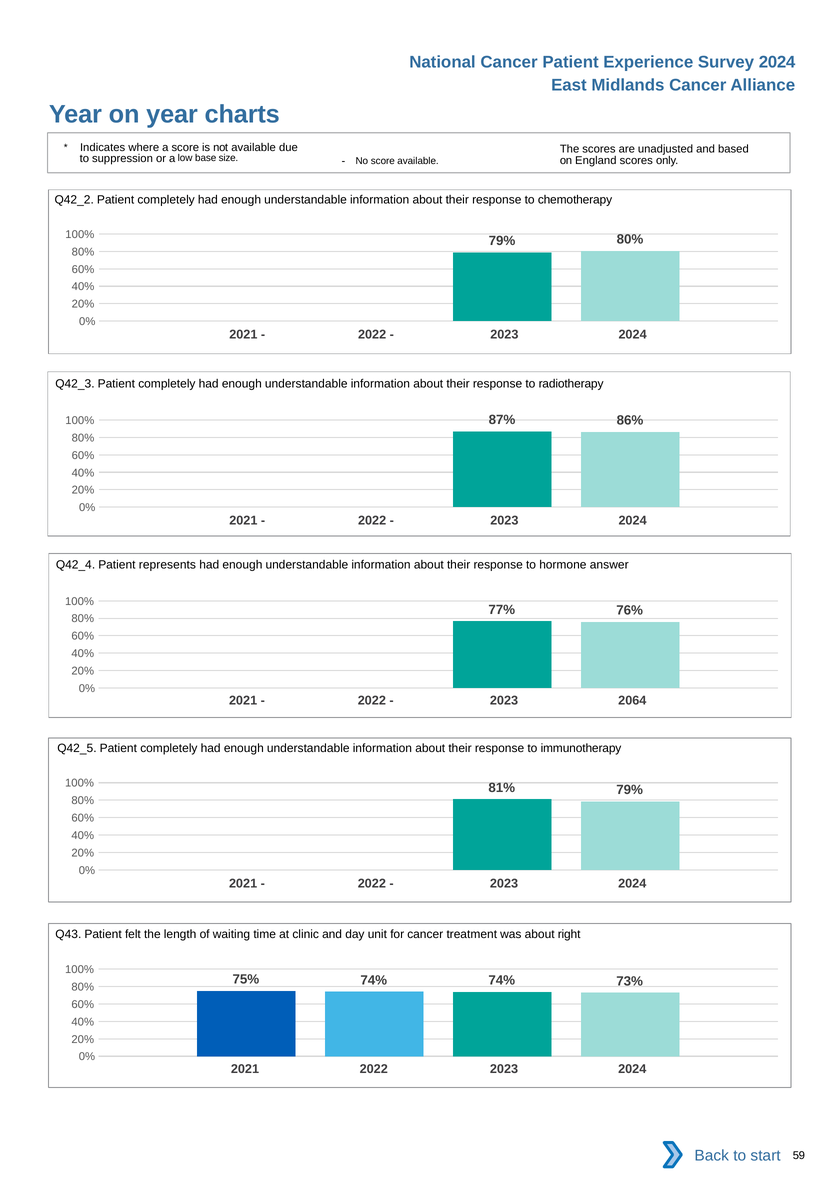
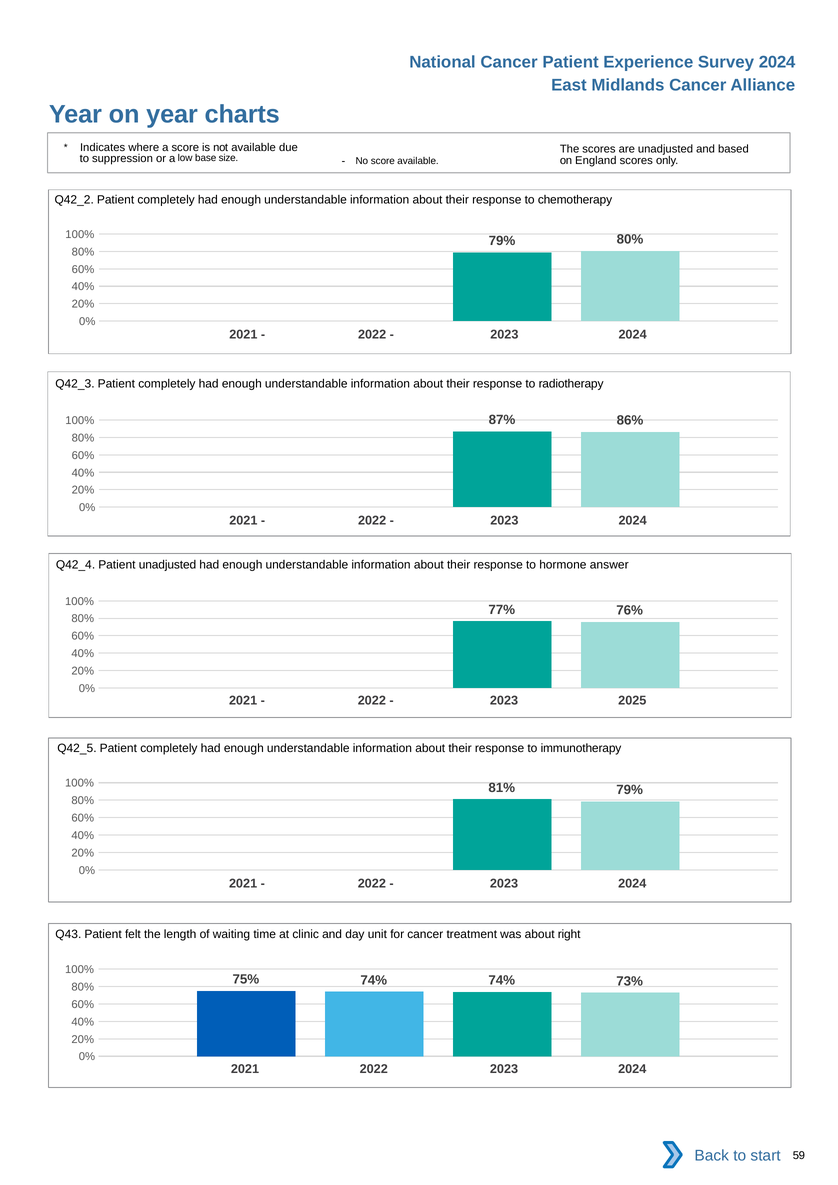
Patient represents: represents -> unadjusted
2064: 2064 -> 2025
